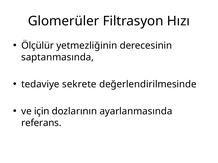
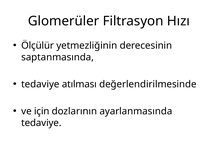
sekrete: sekrete -> atılması
referans at (41, 123): referans -> tedaviye
